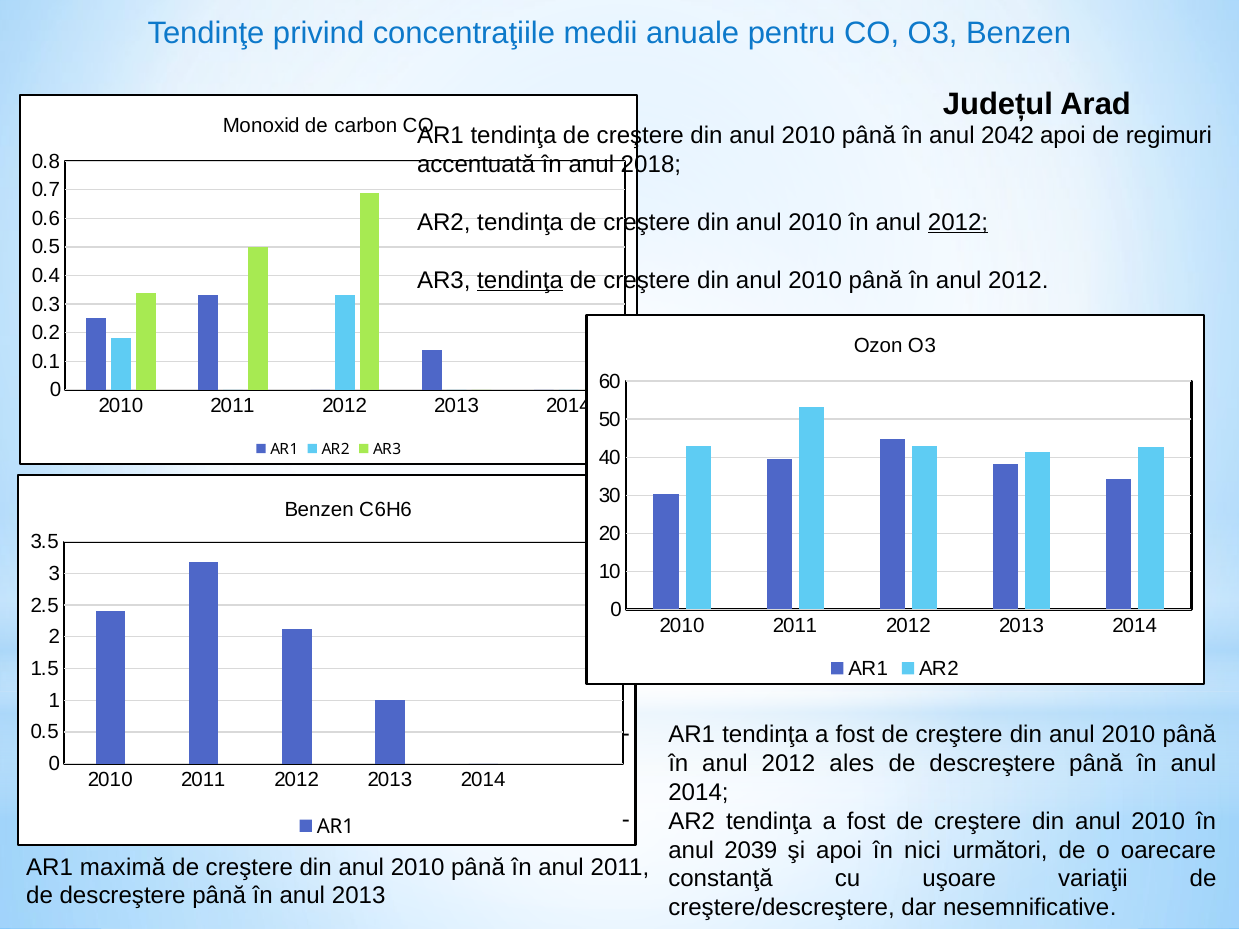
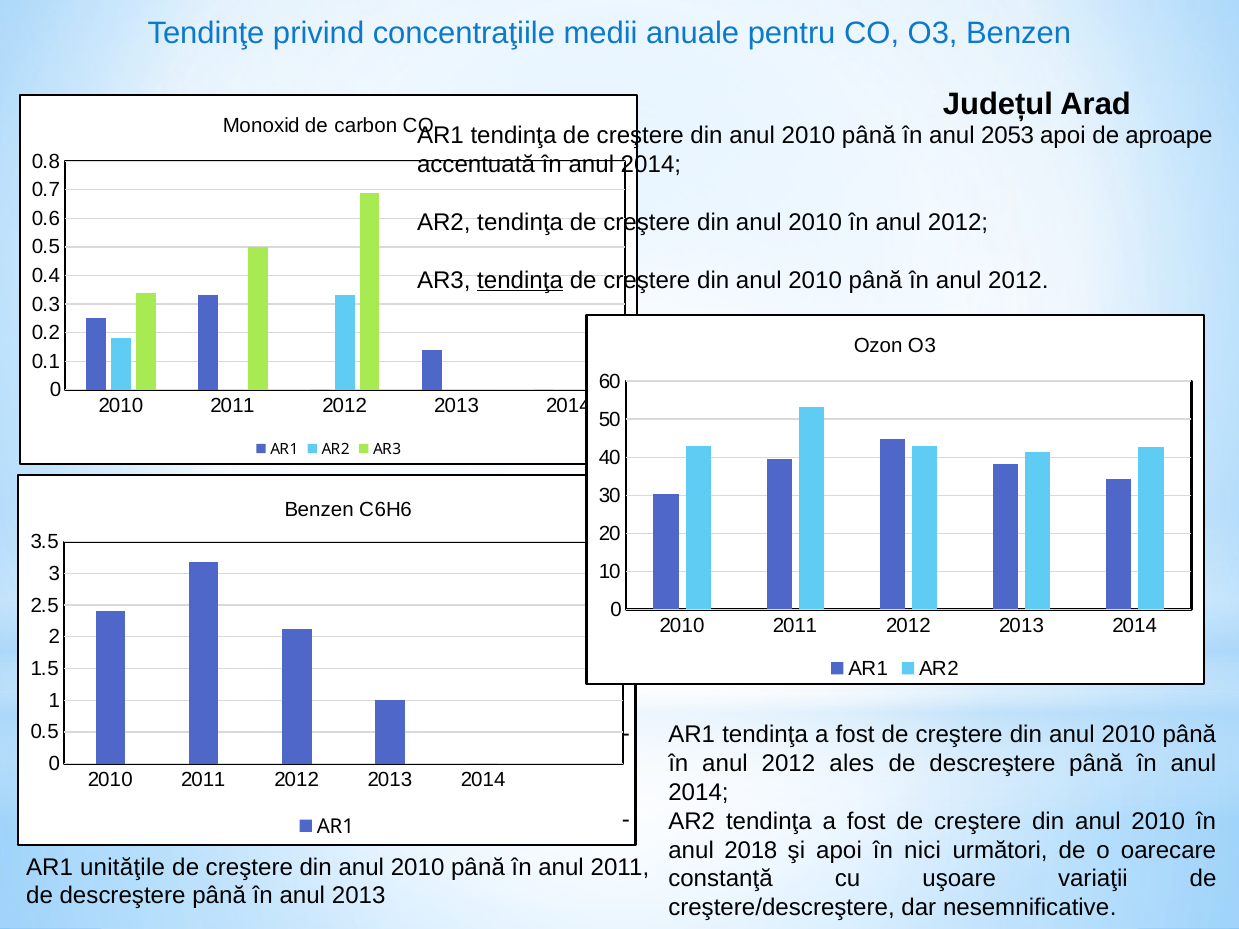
2042: 2042 -> 2053
regimuri: regimuri -> aproape
accentuată în anul 2018: 2018 -> 2014
2012 at (958, 222) underline: present -> none
2039: 2039 -> 2018
maximă: maximă -> unităţile
